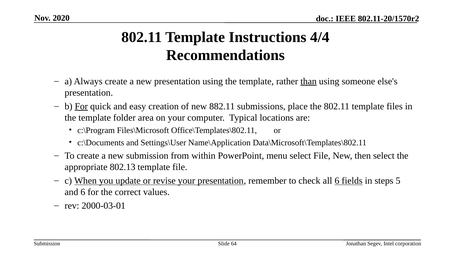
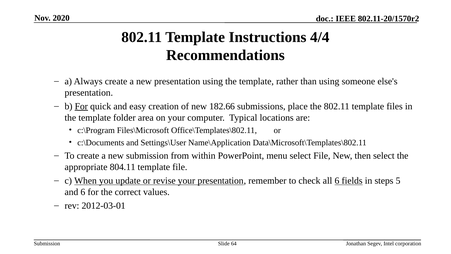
than underline: present -> none
882.11: 882.11 -> 182.66
802.13: 802.13 -> 804.11
2000-03-01: 2000-03-01 -> 2012-03-01
